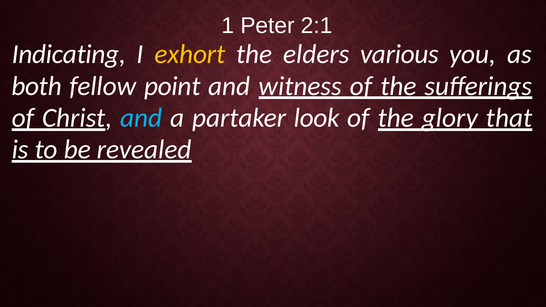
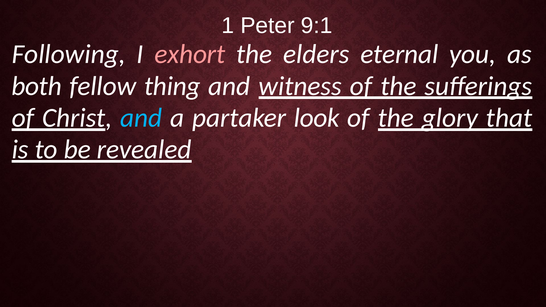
2:1: 2:1 -> 9:1
Indicating: Indicating -> Following
exhort colour: yellow -> pink
various: various -> eternal
point: point -> thing
